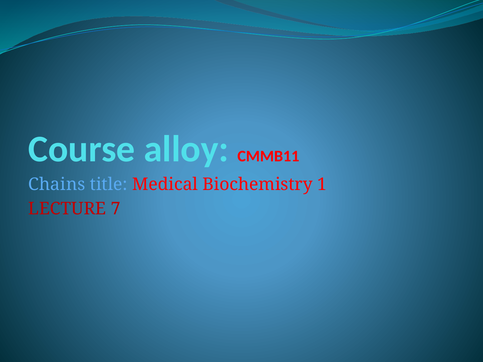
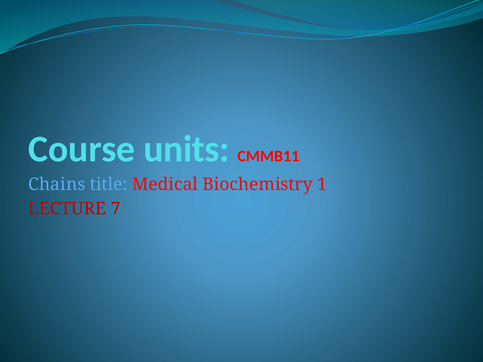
alloy: alloy -> units
